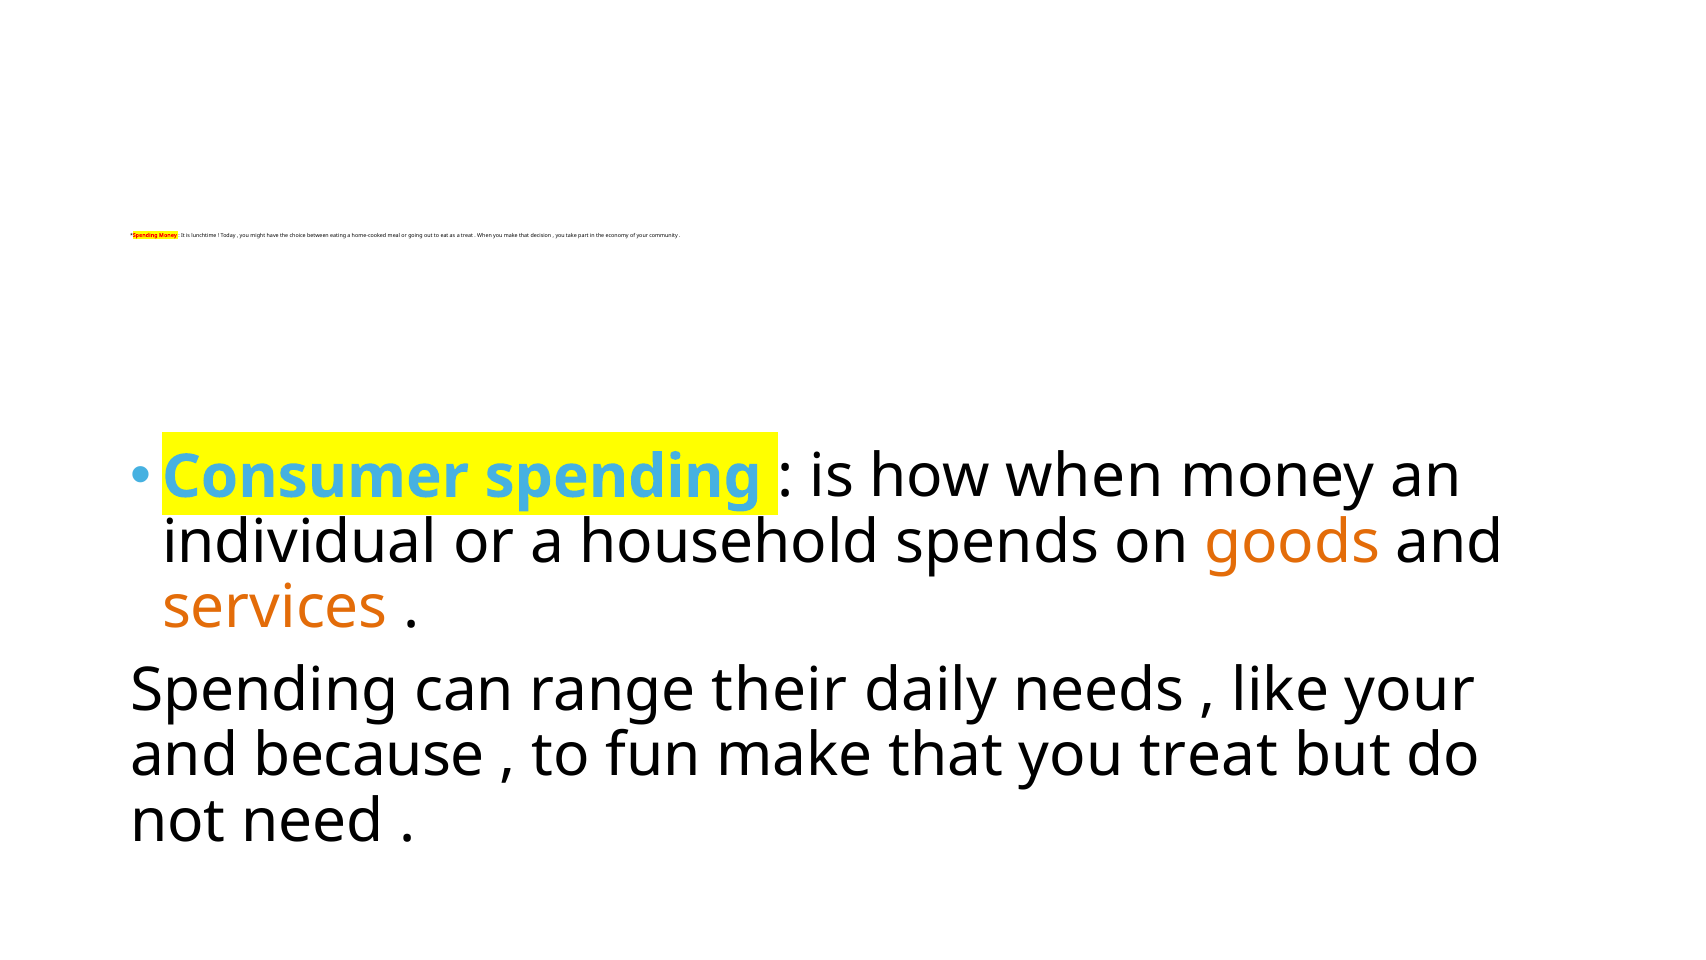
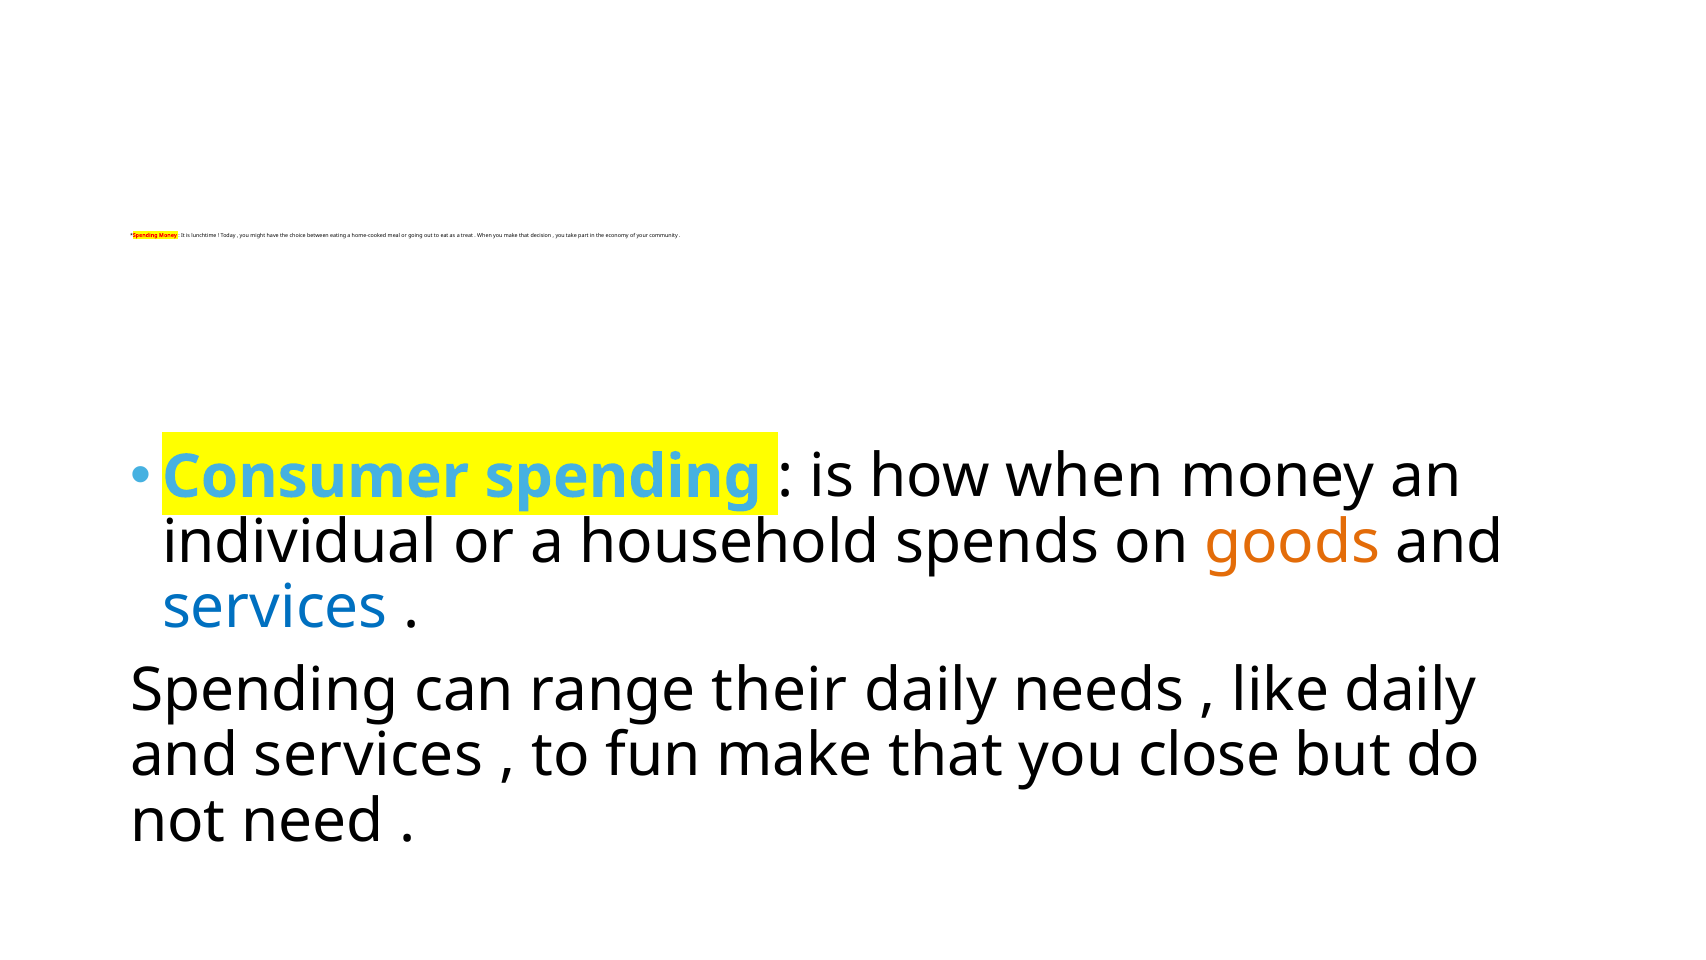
services at (275, 607) colour: orange -> blue
like your: your -> daily
because at (369, 756): because -> services
you treat: treat -> close
